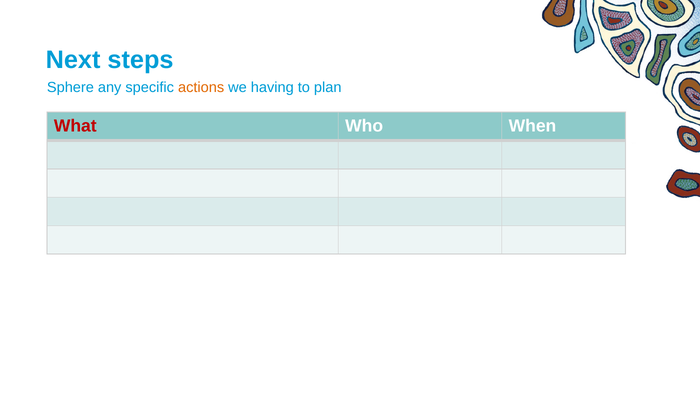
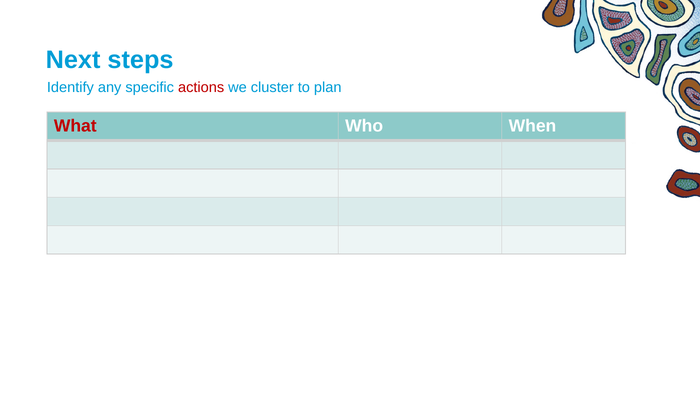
Sphere: Sphere -> Identify
actions colour: orange -> red
having: having -> cluster
